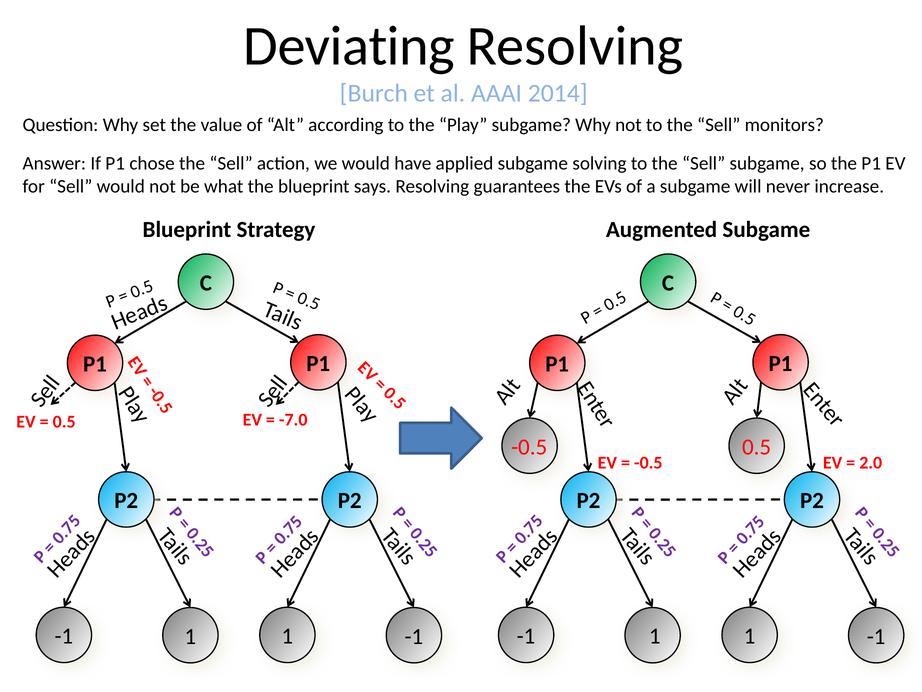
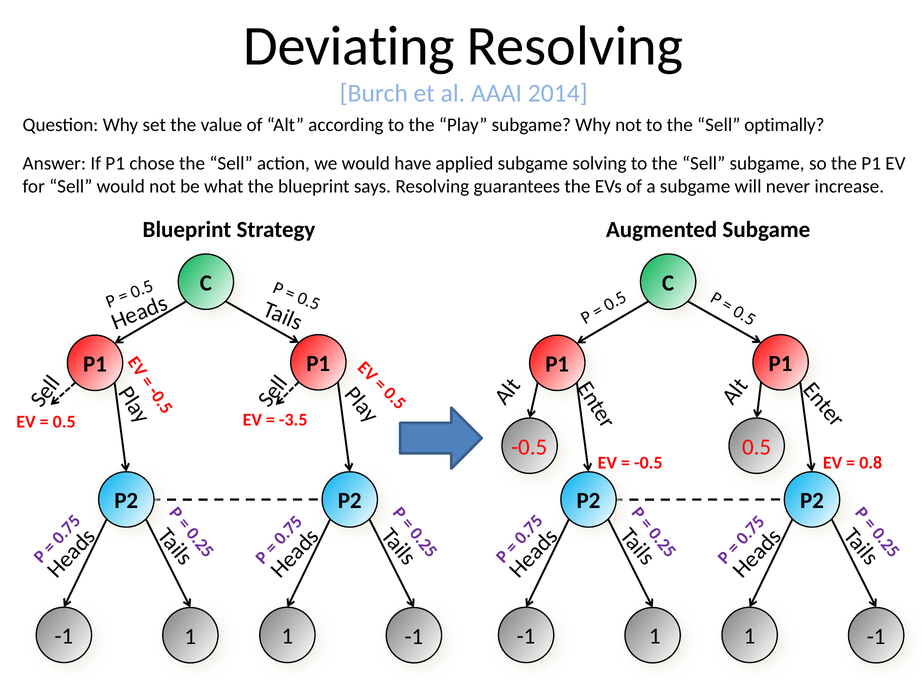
monitors: monitors -> optimally
-7.0: -7.0 -> -3.5
2.0: 2.0 -> 0.8
